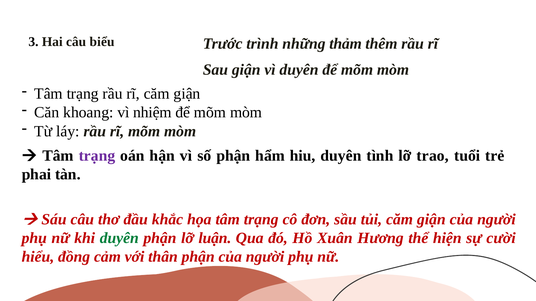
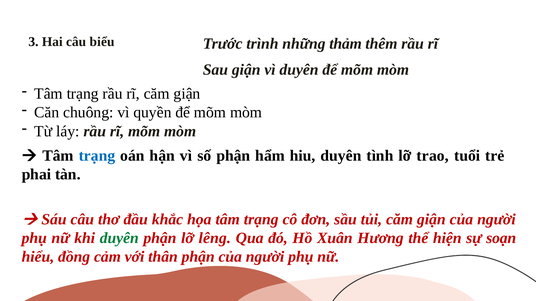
khoang: khoang -> chuông
nhiệm: nhiệm -> quyền
trạng at (97, 156) colour: purple -> blue
luận: luận -> lêng
cười: cười -> soạn
